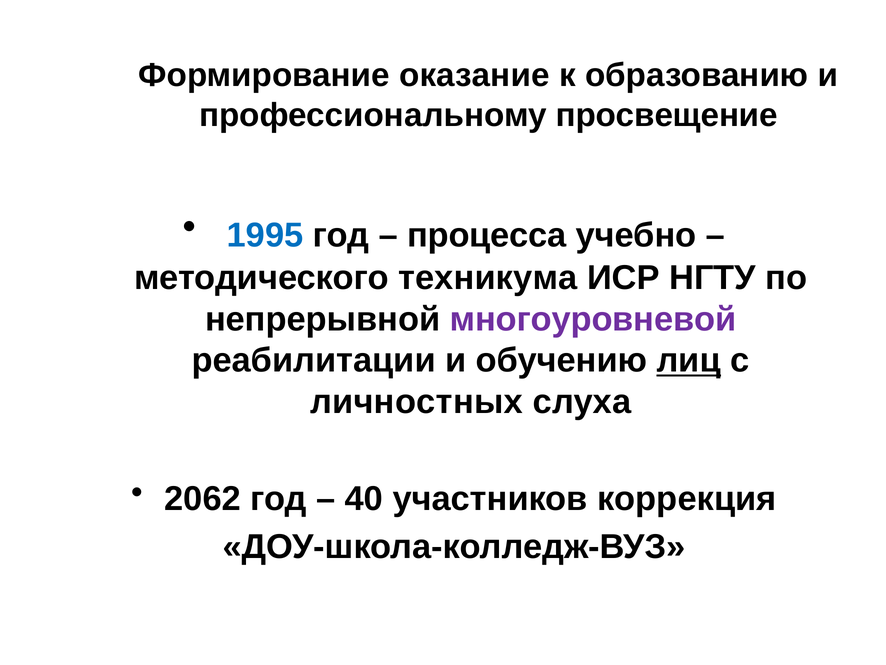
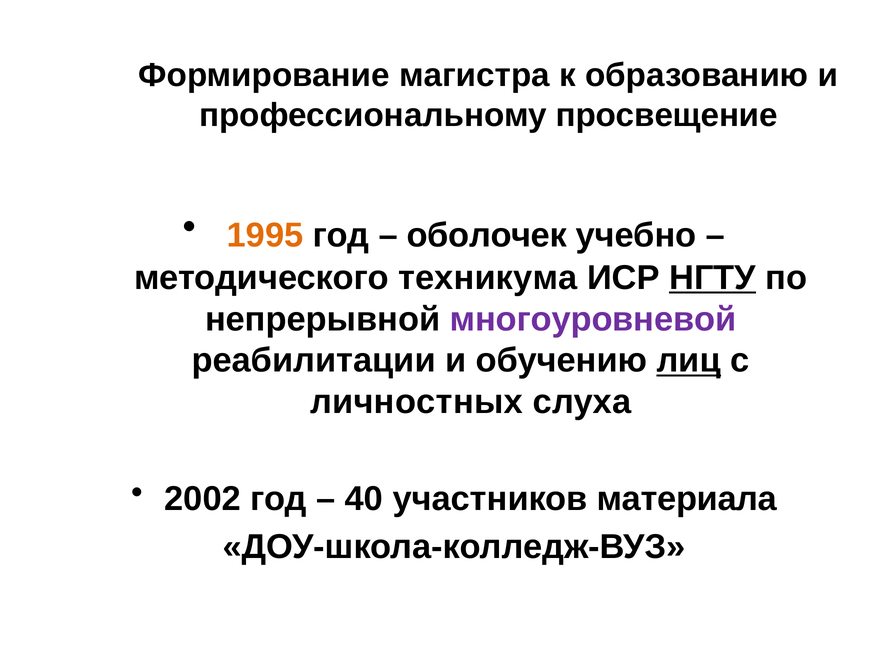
оказание: оказание -> магистра
1995 colour: blue -> orange
процесса: процесса -> оболочек
НГТУ underline: none -> present
2062: 2062 -> 2002
коррекция: коррекция -> материала
